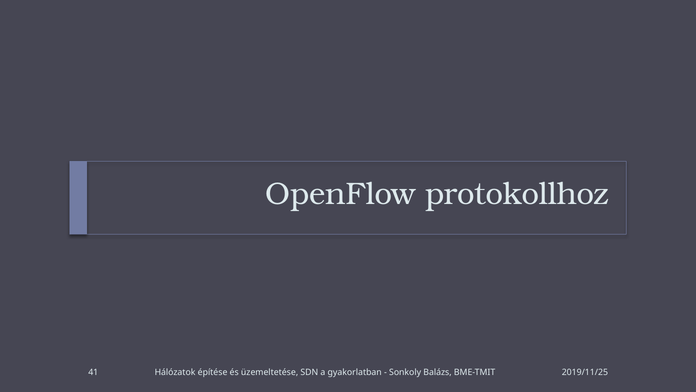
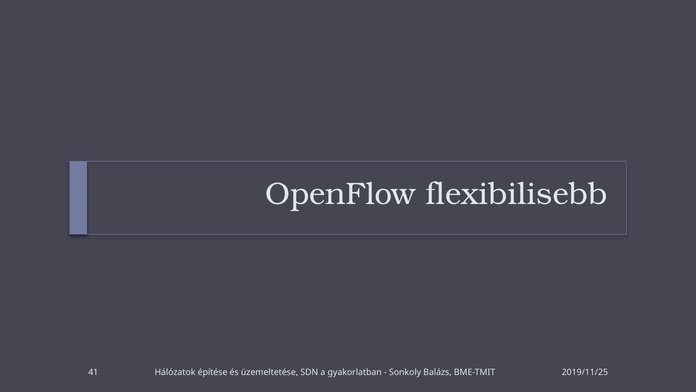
protokollhoz: protokollhoz -> flexibilisebb
